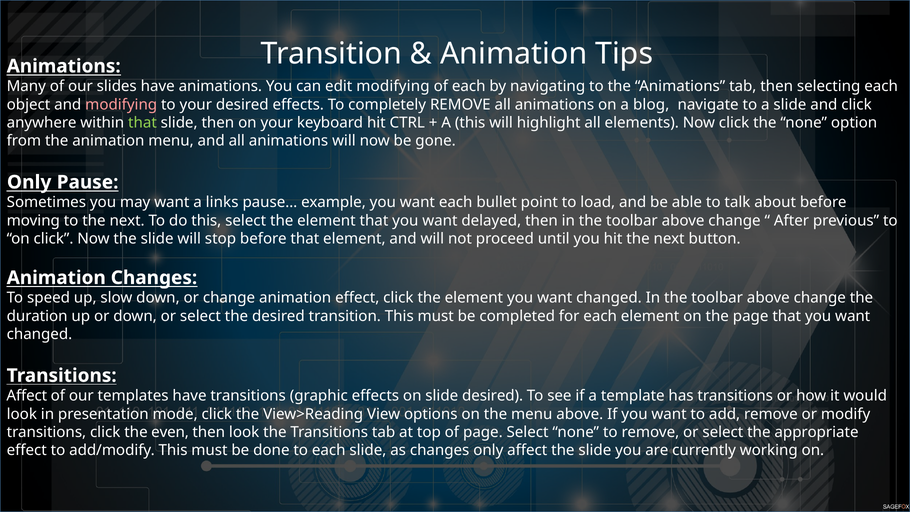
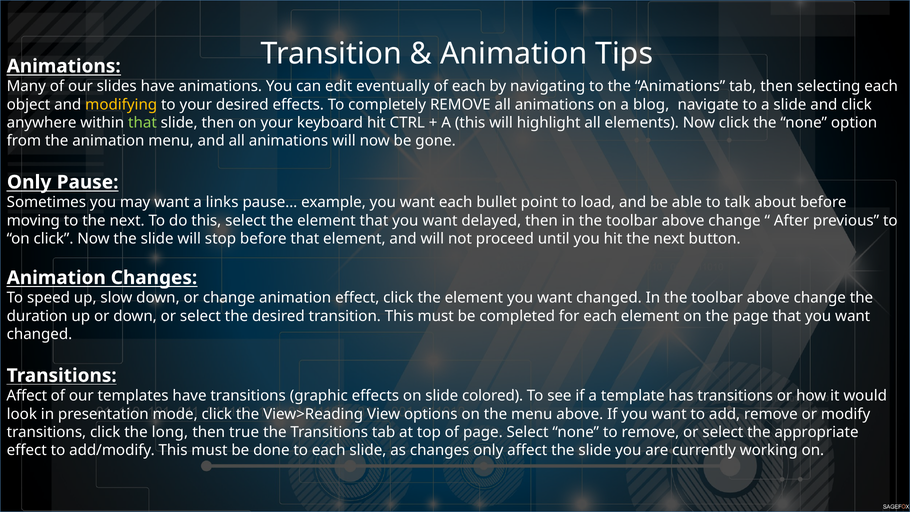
edit modifying: modifying -> eventually
modifying at (121, 105) colour: pink -> yellow
slide desired: desired -> colored
even: even -> long
then look: look -> true
